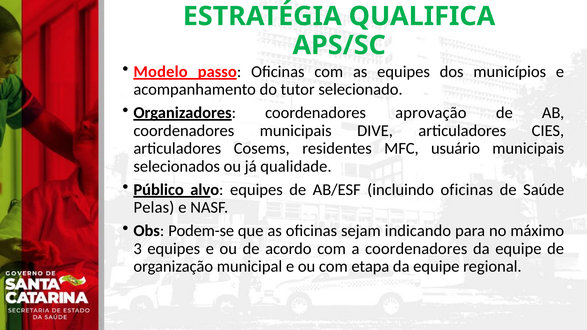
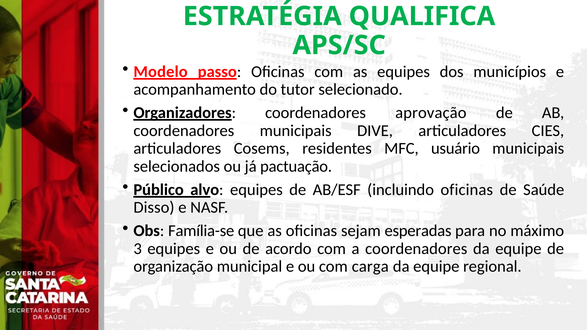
qualidade: qualidade -> pactuação
Pelas: Pelas -> Disso
Podem-se: Podem-se -> Família-se
indicando: indicando -> esperadas
etapa: etapa -> carga
